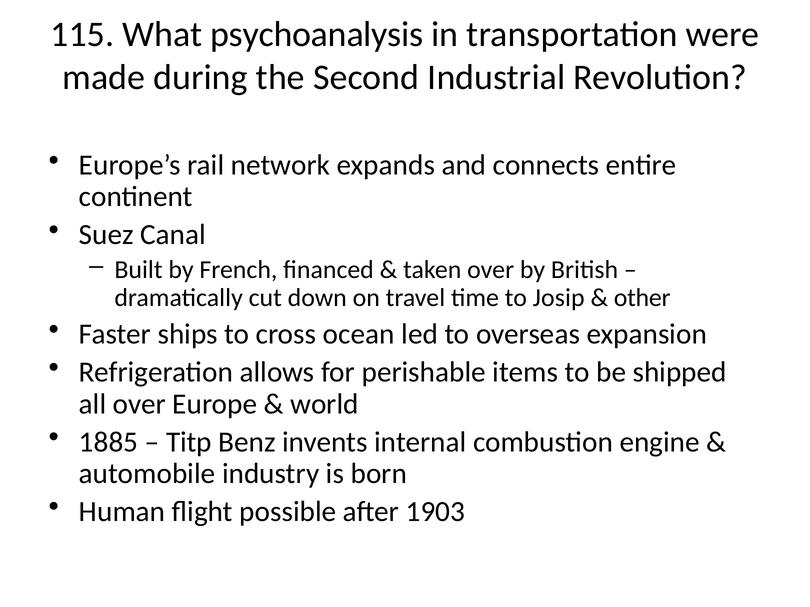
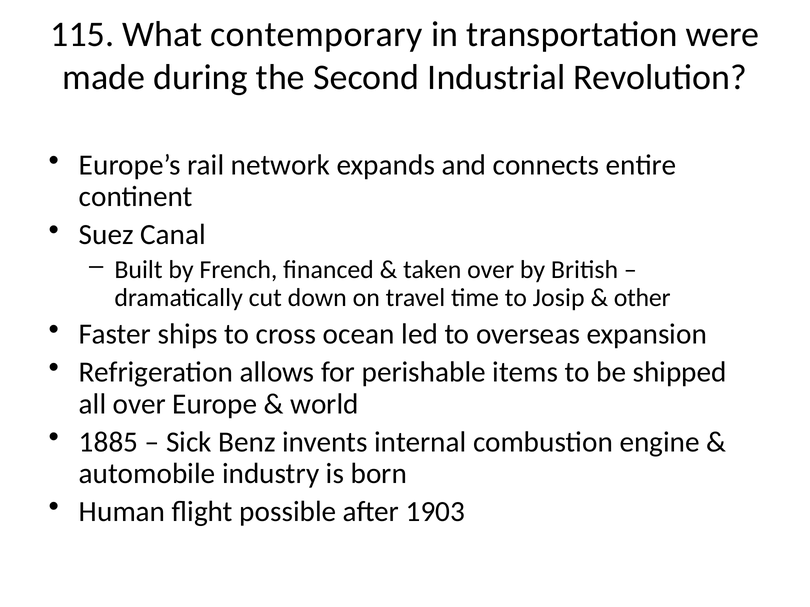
psychoanalysis: psychoanalysis -> contemporary
Titp: Titp -> Sick
